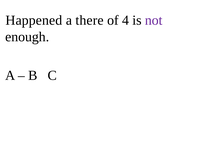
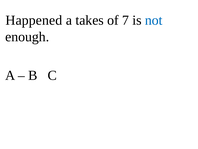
there: there -> takes
4: 4 -> 7
not colour: purple -> blue
